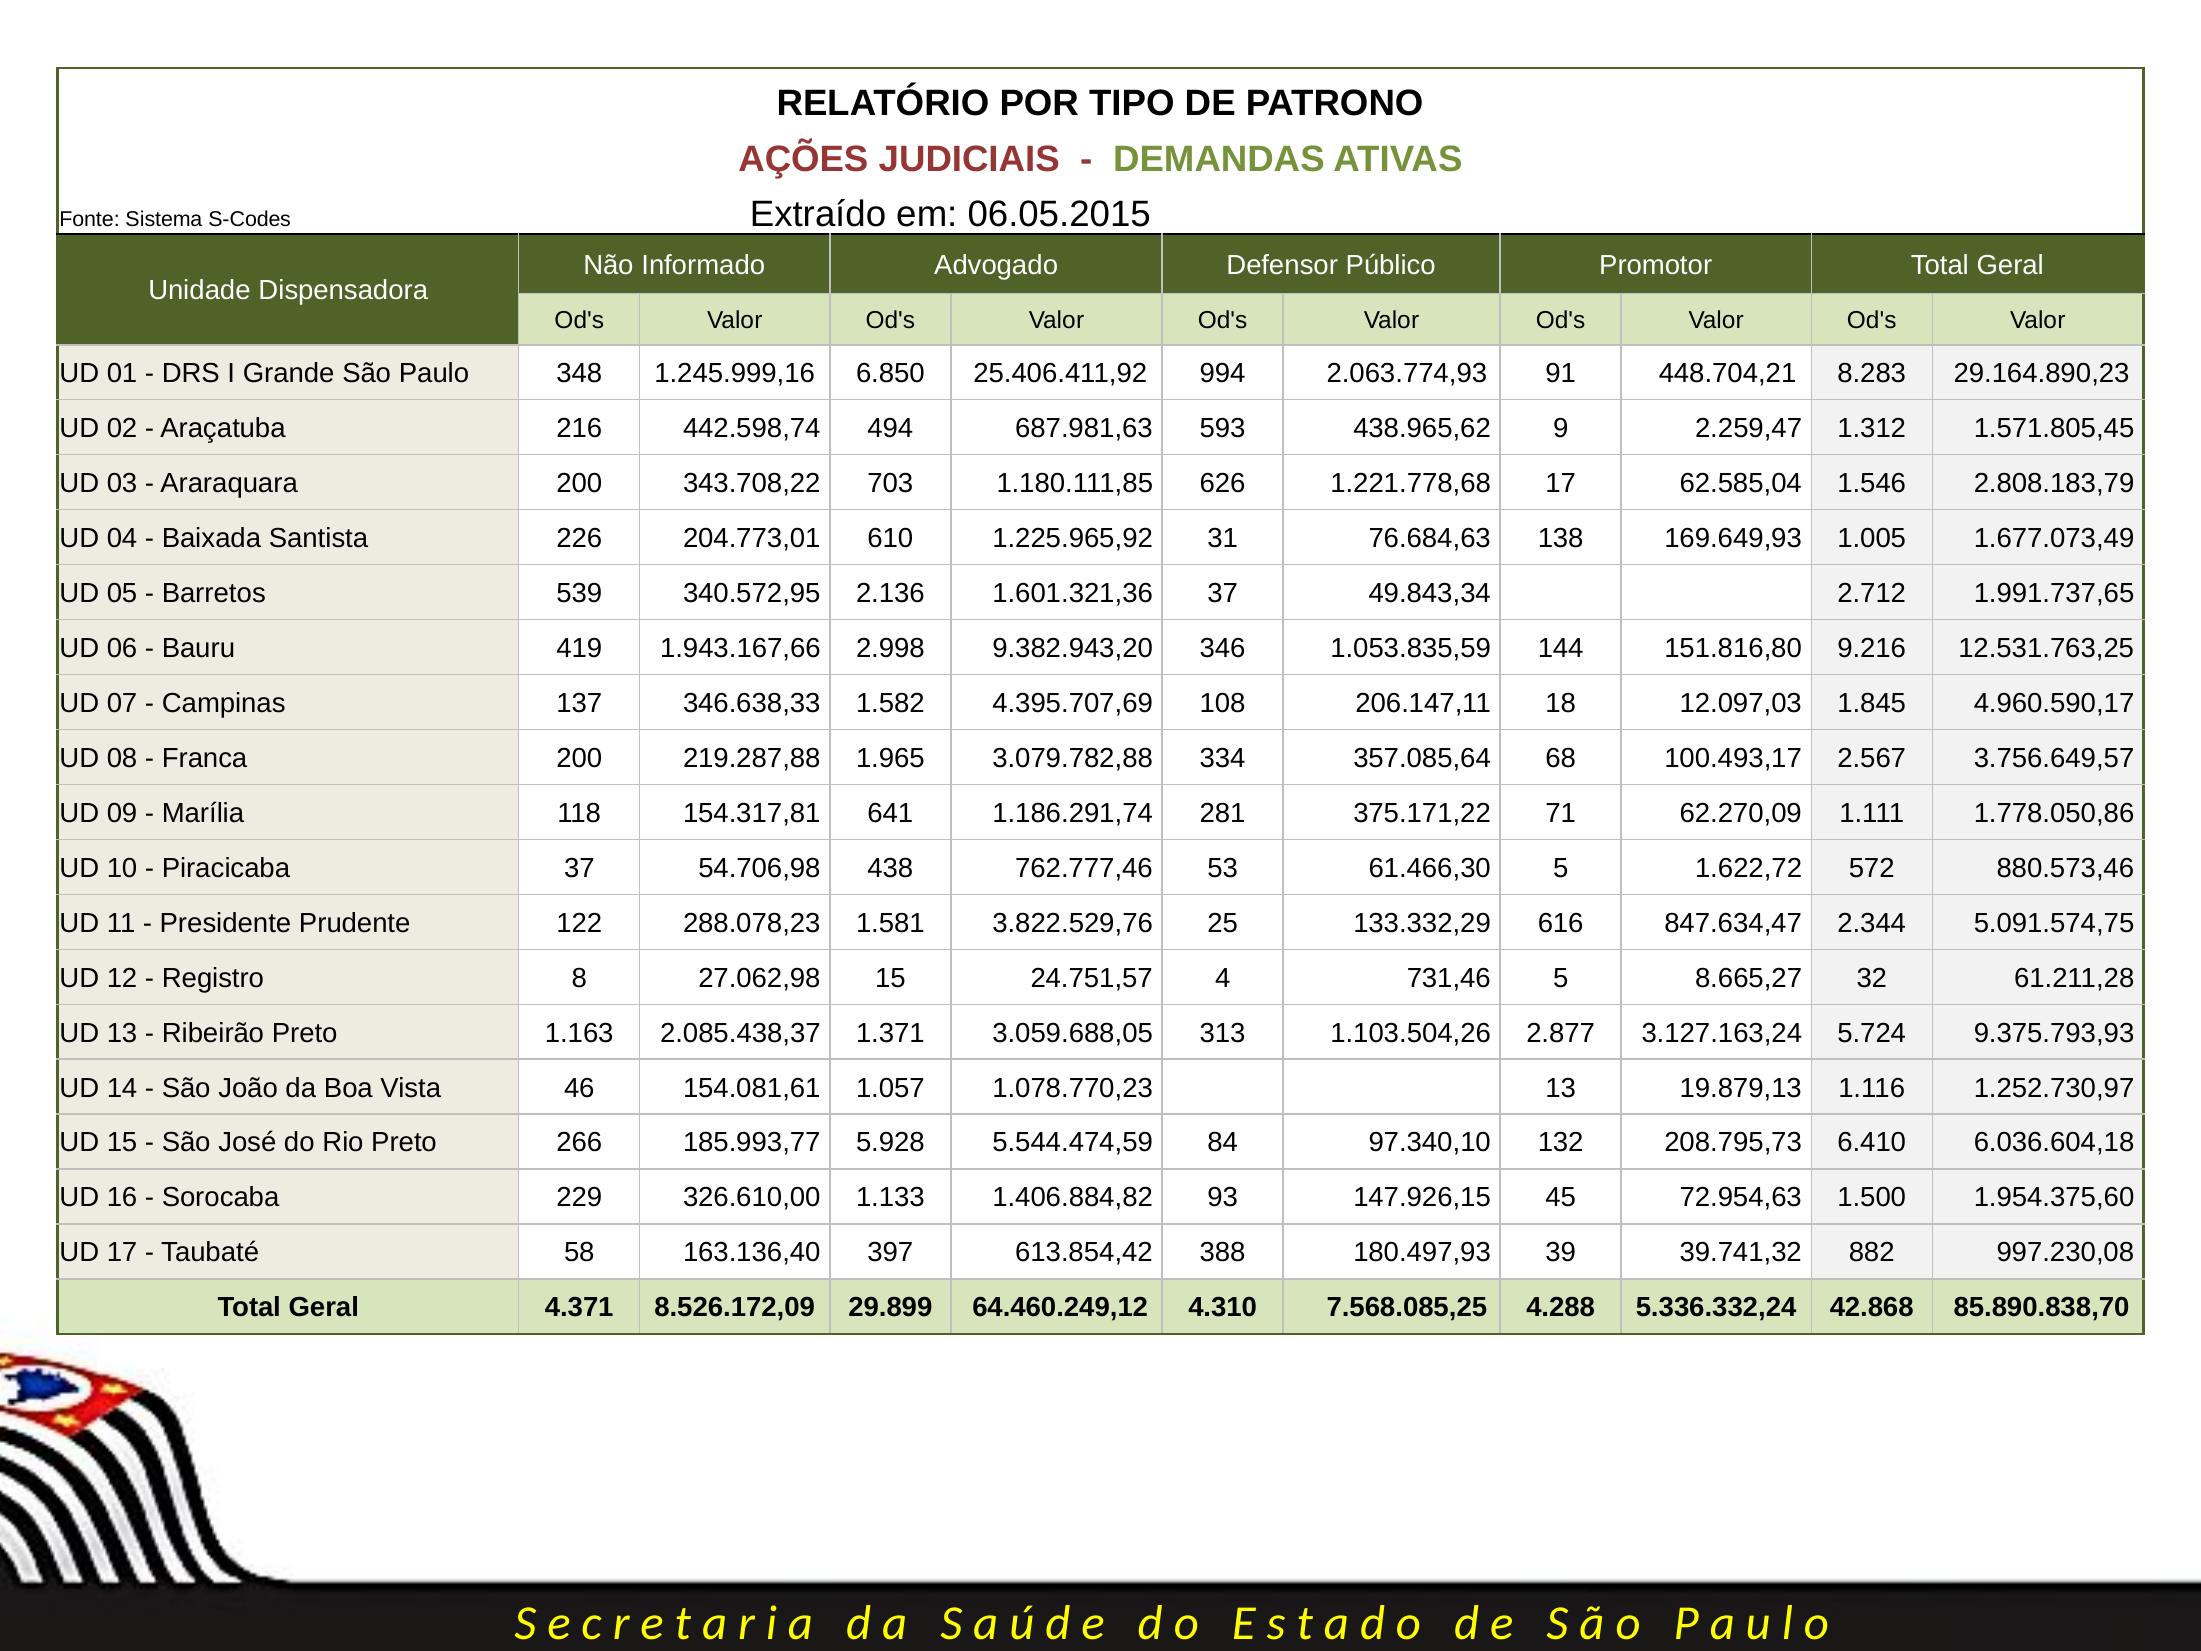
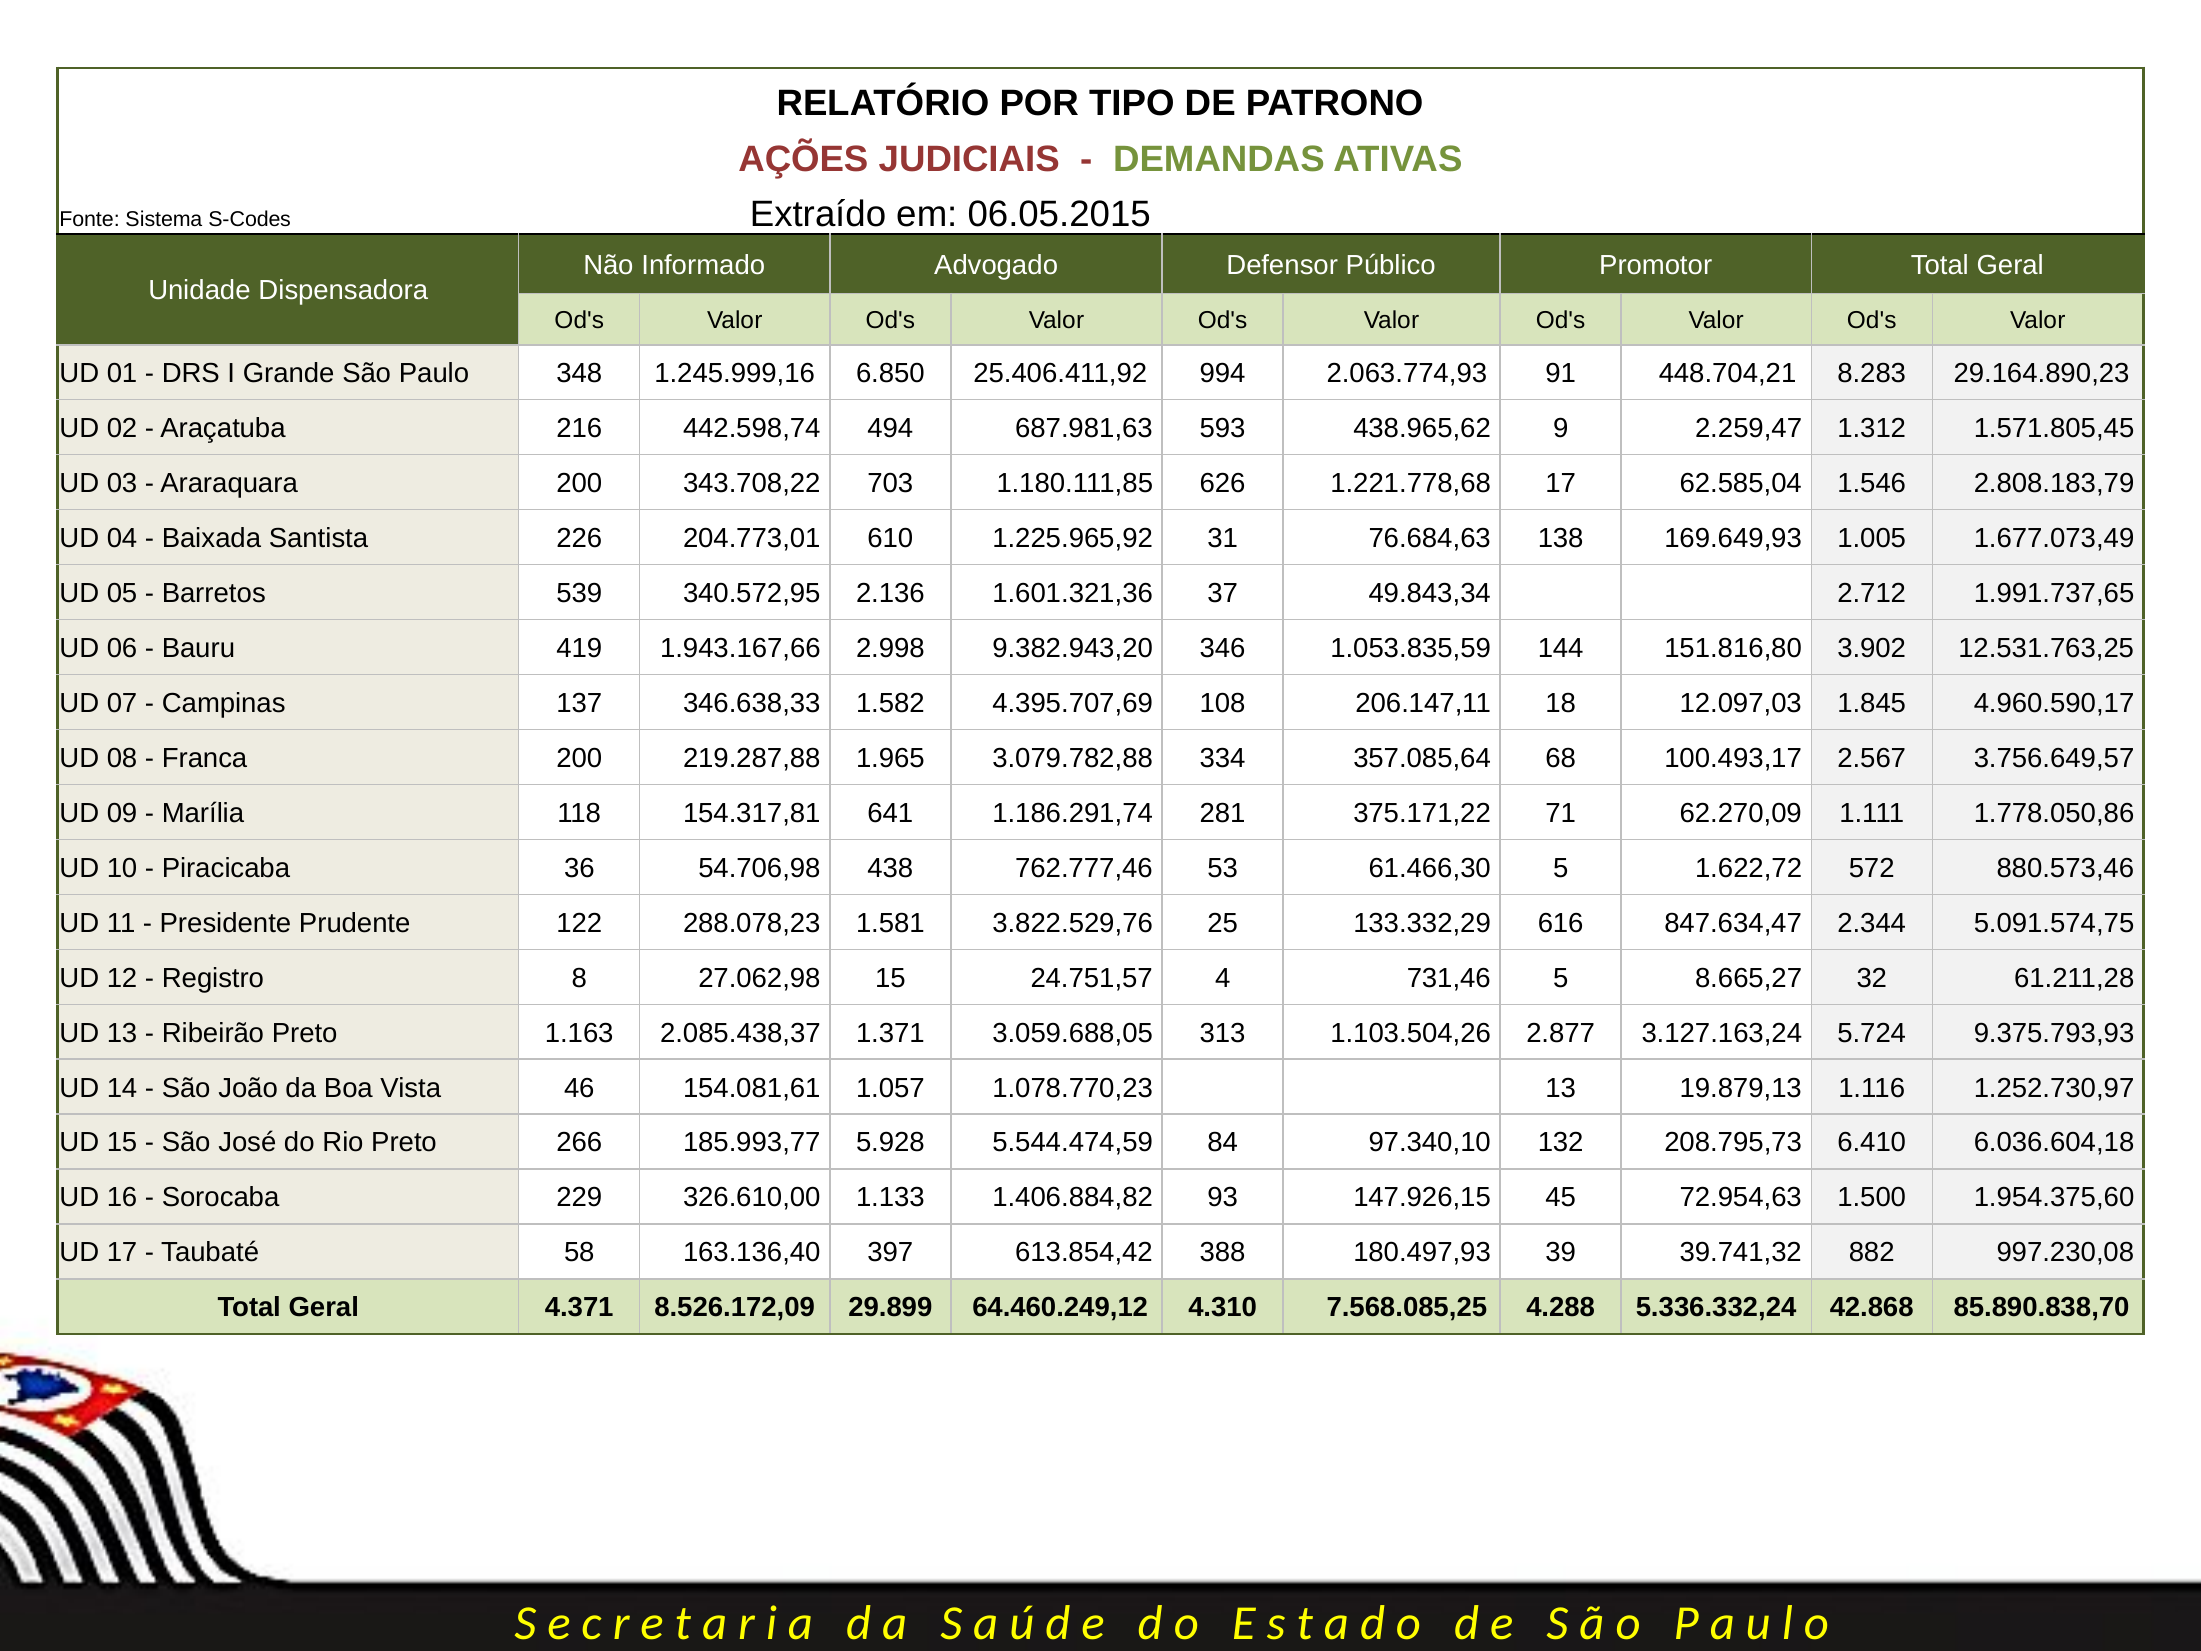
9.216: 9.216 -> 3.902
Piracicaba 37: 37 -> 36
